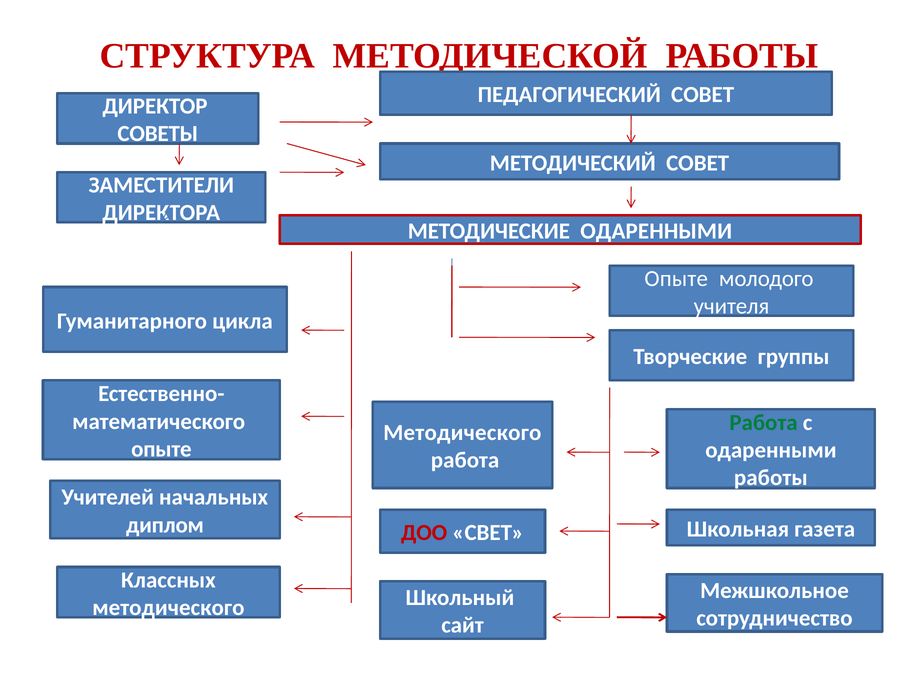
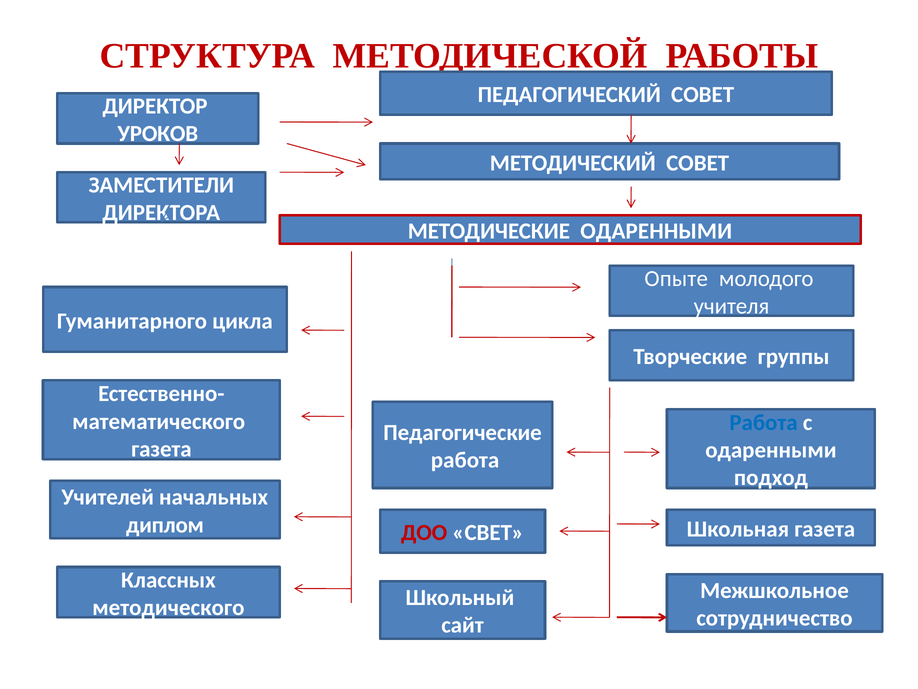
СОВЕТЫ: СОВЕТЫ -> УРОКОВ
Работа at (764, 422) colour: green -> blue
Методического at (462, 432): Методического -> Педагогические
опыте at (161, 449): опыте -> газета
работы at (771, 477): работы -> подход
